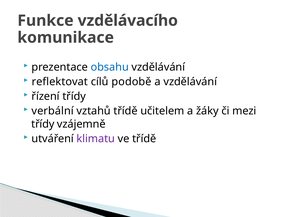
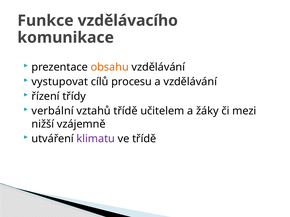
obsahu colour: blue -> orange
reflektovat: reflektovat -> vystupovat
podobě: podobě -> procesu
třídy at (43, 124): třídy -> nižší
